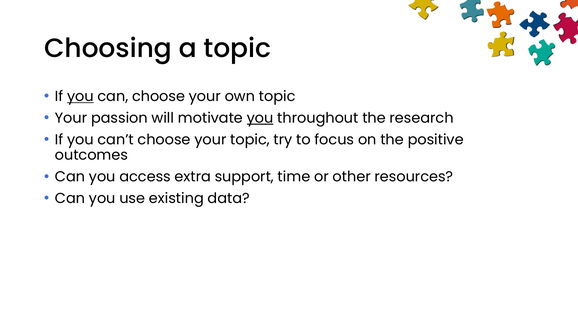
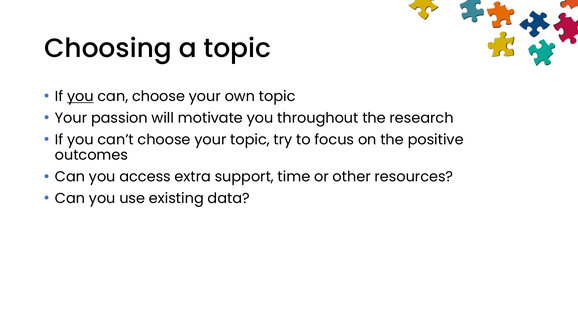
you at (260, 118) underline: present -> none
